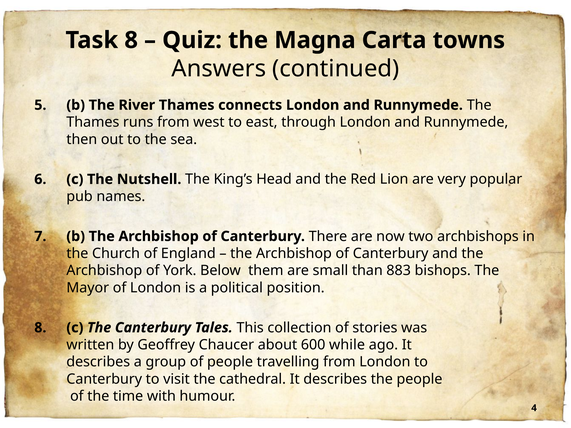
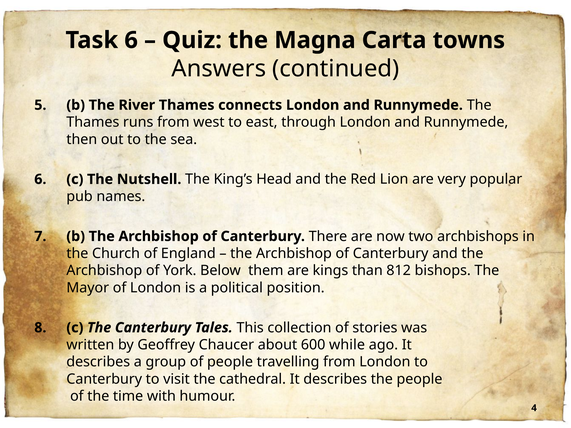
Task 8: 8 -> 6
small: small -> kings
883: 883 -> 812
